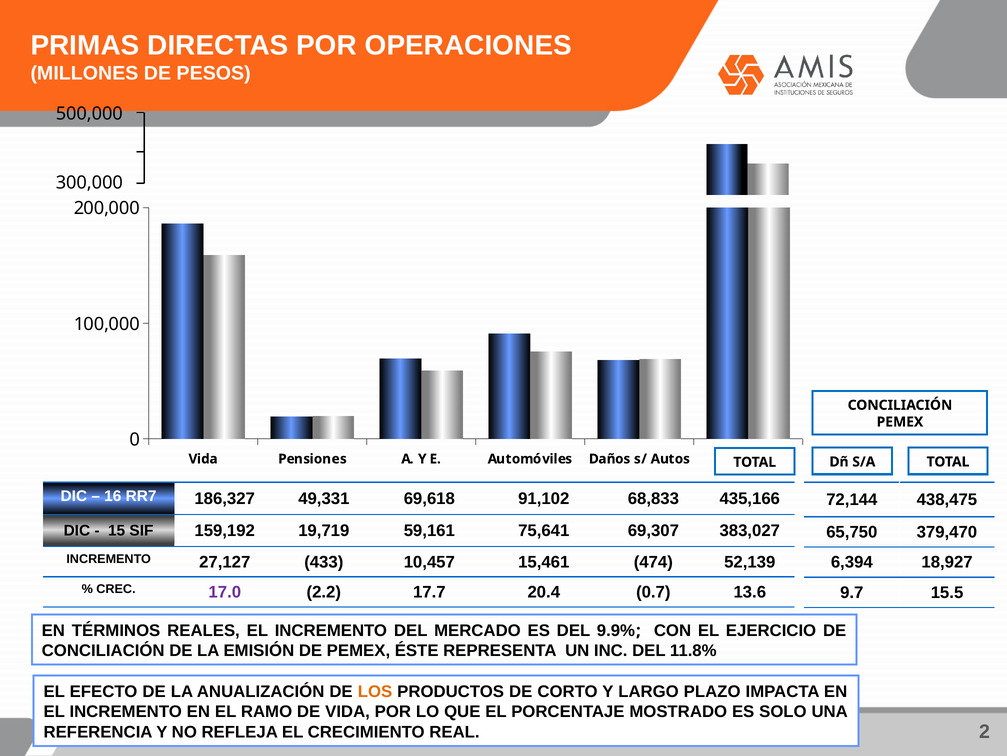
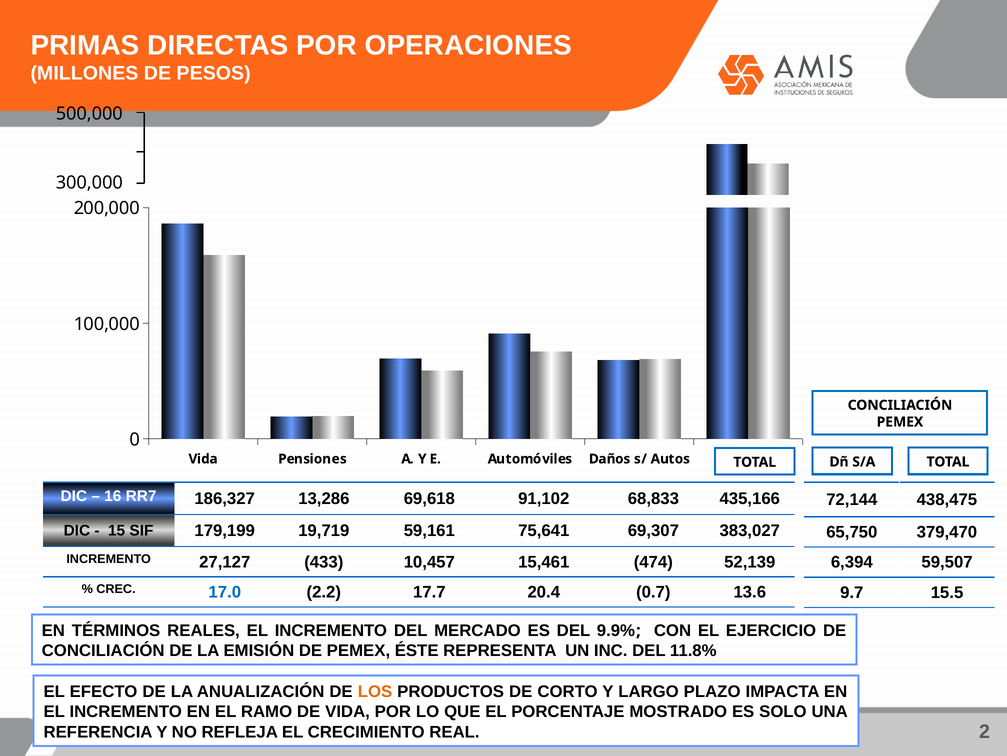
49,331: 49,331 -> 13,286
159,192: 159,192 -> 179,199
18,927: 18,927 -> 59,507
17.0 colour: purple -> blue
